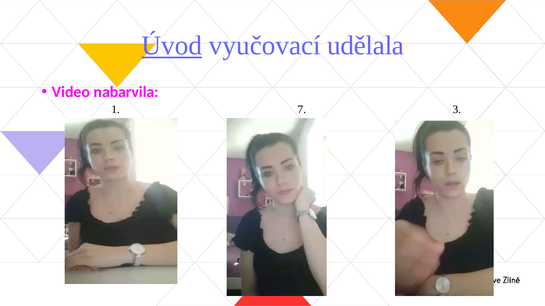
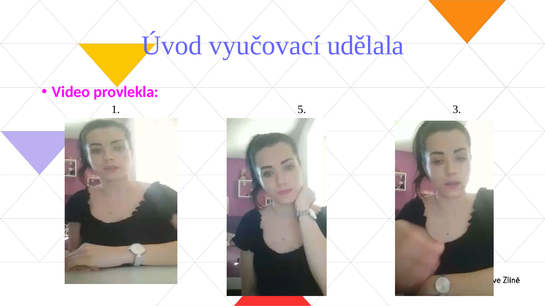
Úvod underline: present -> none
nabarvila: nabarvila -> provlekla
7: 7 -> 5
